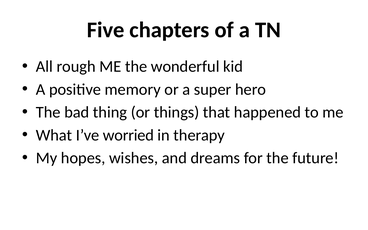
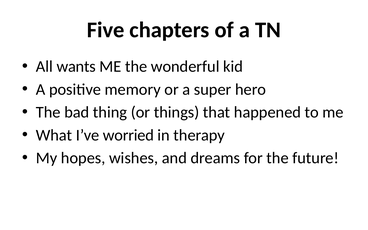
rough: rough -> wants
